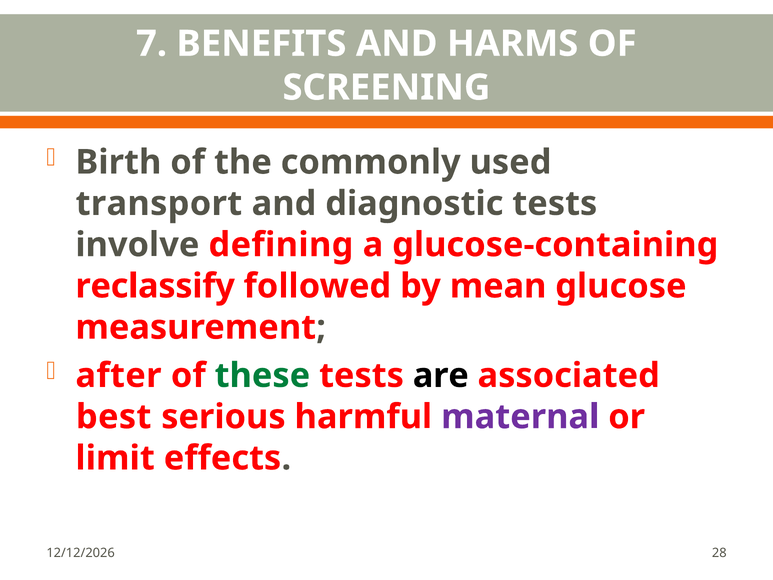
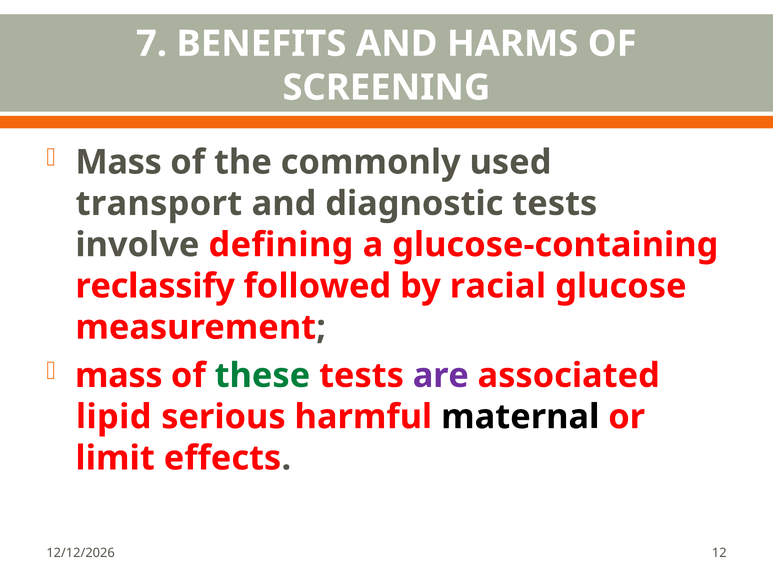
Birth at (118, 162): Birth -> Mass
mean: mean -> racial
after at (118, 375): after -> mass
are colour: black -> purple
best: best -> lipid
maternal colour: purple -> black
28: 28 -> 12
